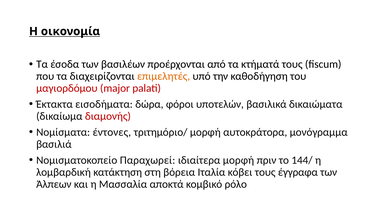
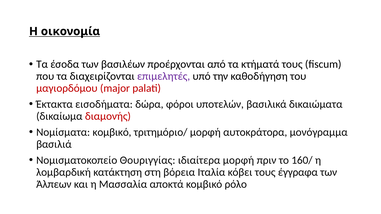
επιμελητές colour: orange -> purple
Νομίσματα έντονες: έντονες -> κομβικό
Παραχωρεί: Παραχωρεί -> Θουριγγίας
144/: 144/ -> 160/
